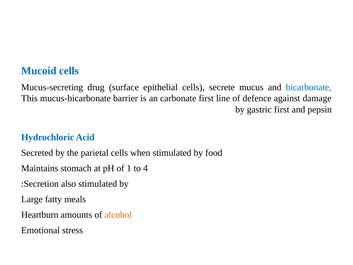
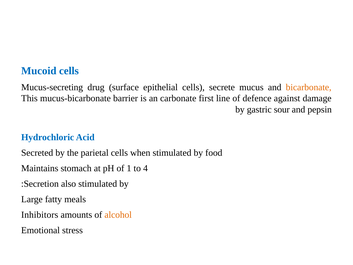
bicarbonate colour: blue -> orange
gastric first: first -> sour
Heartburn: Heartburn -> Inhibitors
